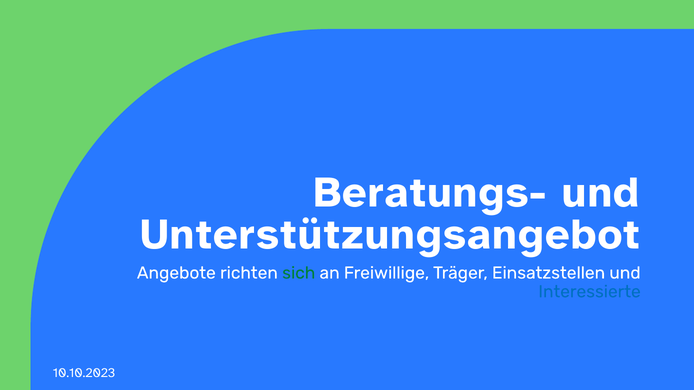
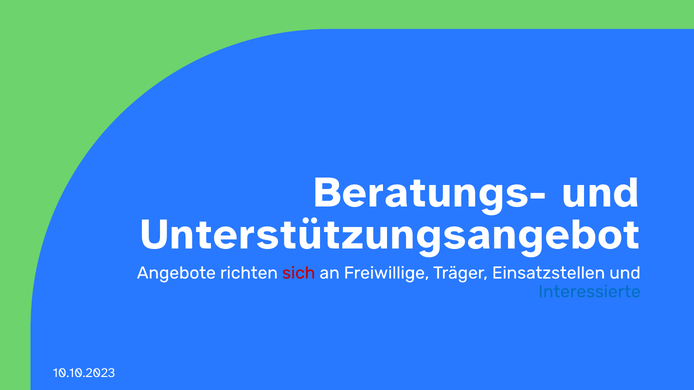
sich colour: green -> red
